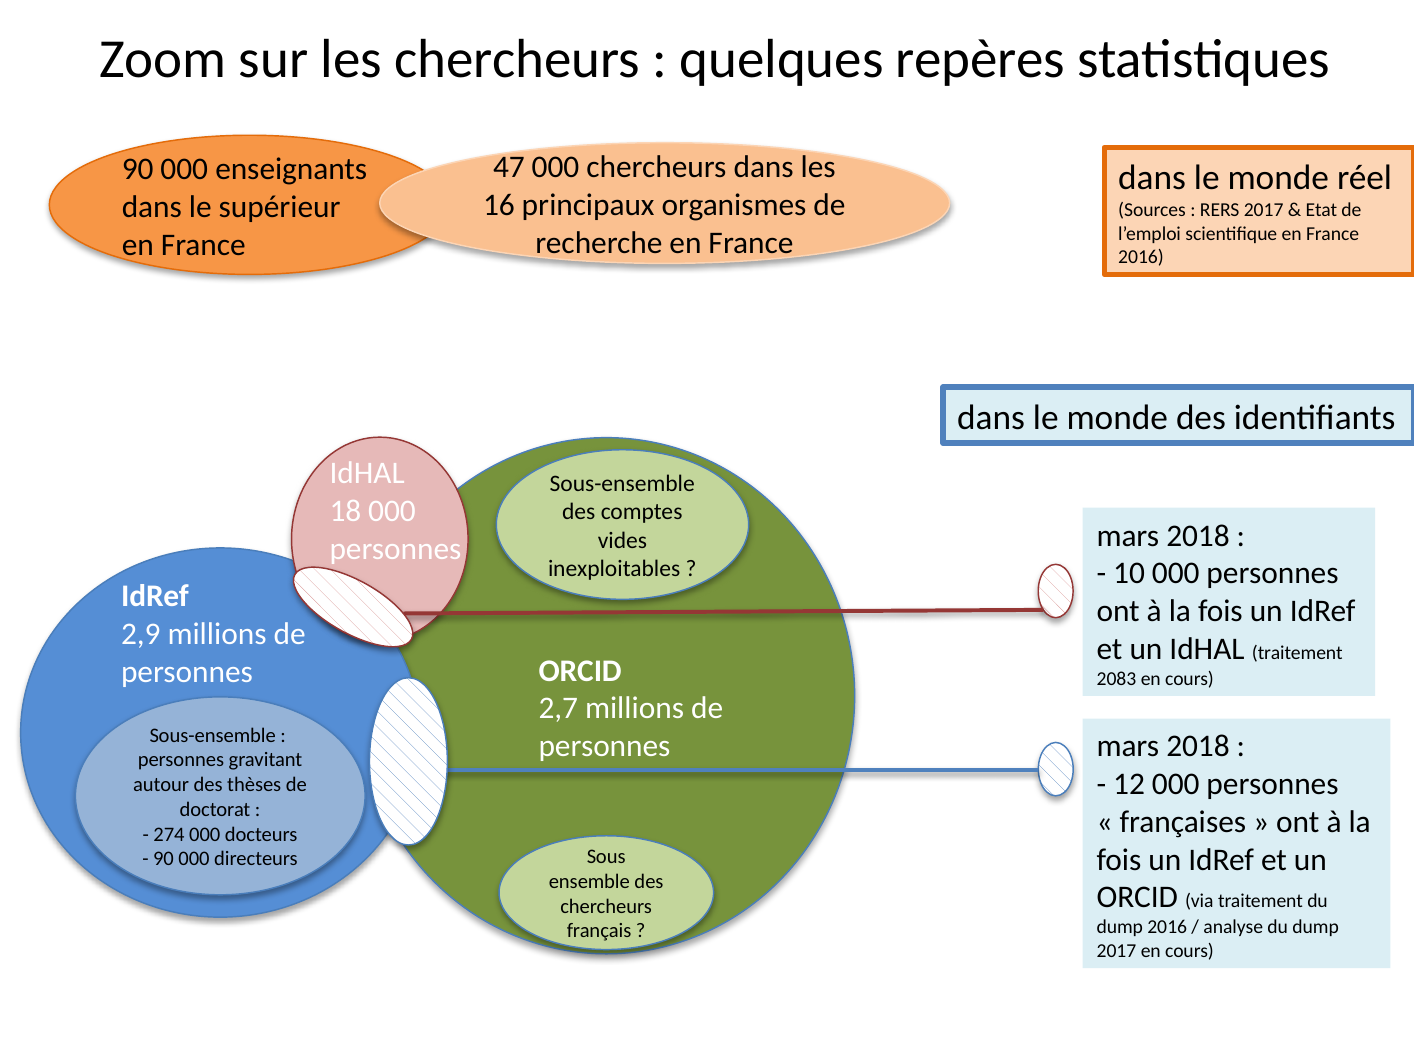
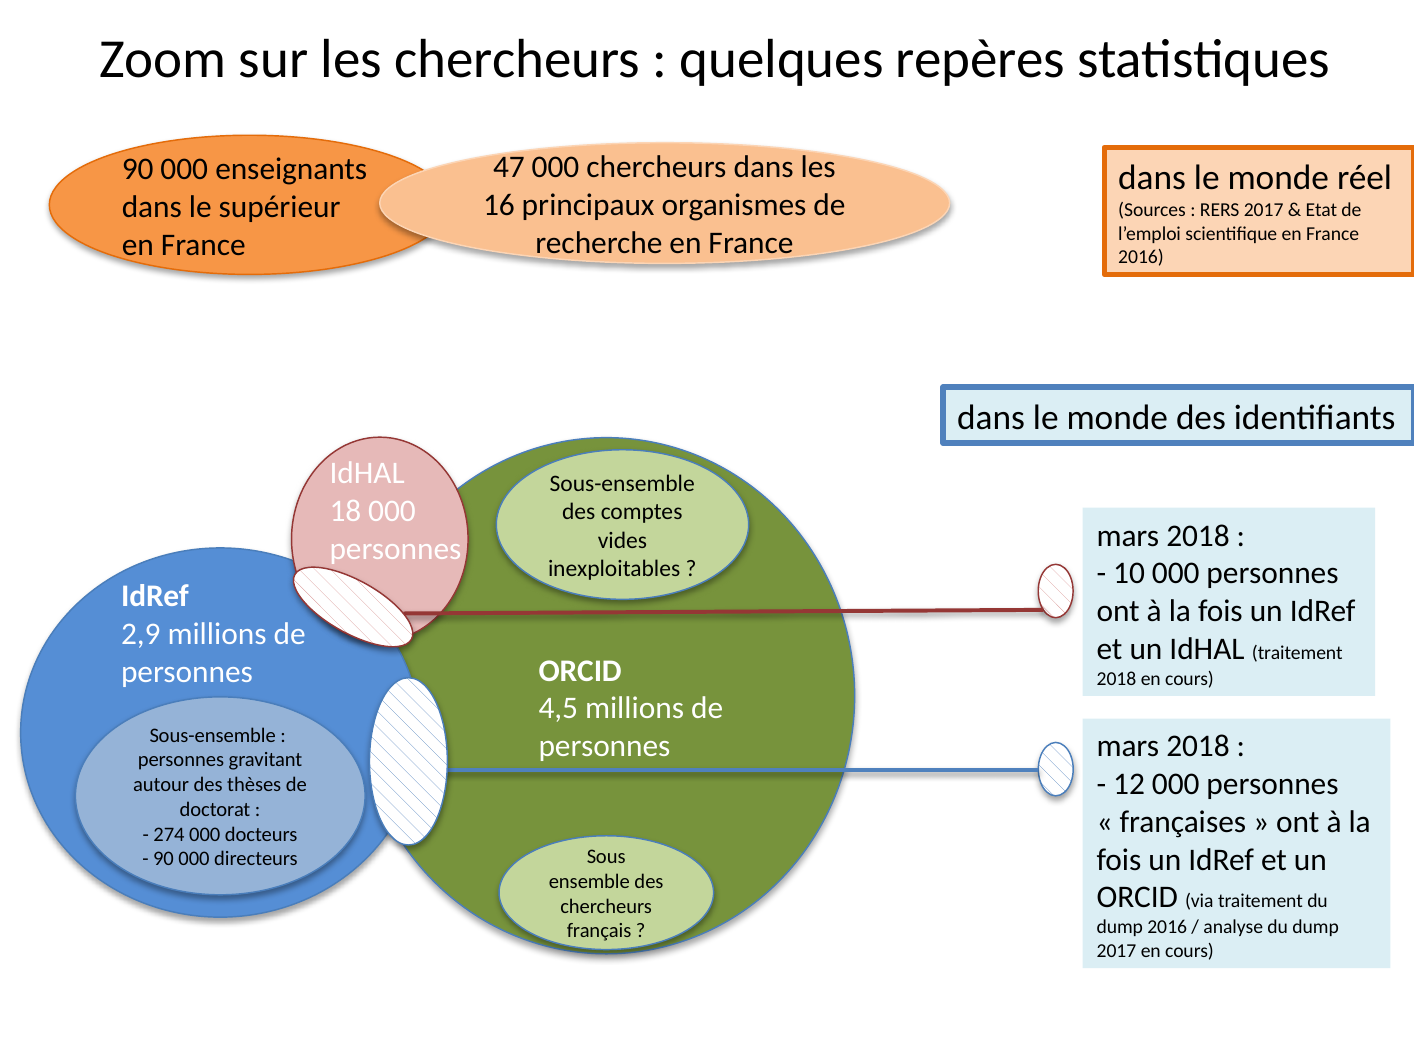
2083 at (1116, 678): 2083 -> 2018
2,7: 2,7 -> 4,5
